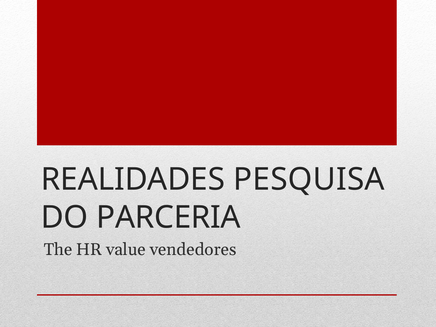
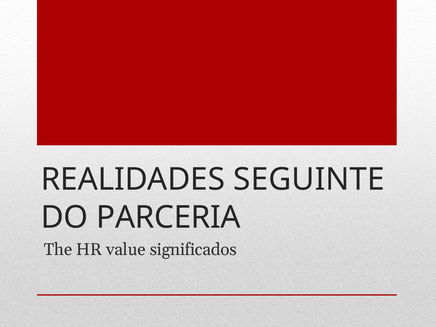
PESQUISA: PESQUISA -> SEGUINTE
vendedores: vendedores -> significados
